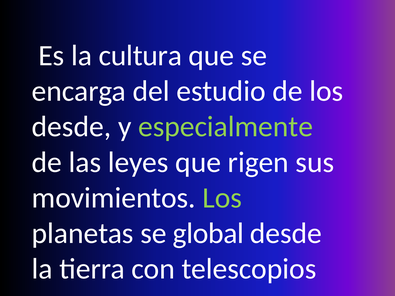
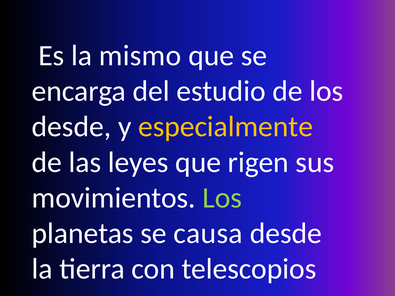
cultura: cultura -> mismo
especialmente colour: light green -> yellow
global: global -> causa
